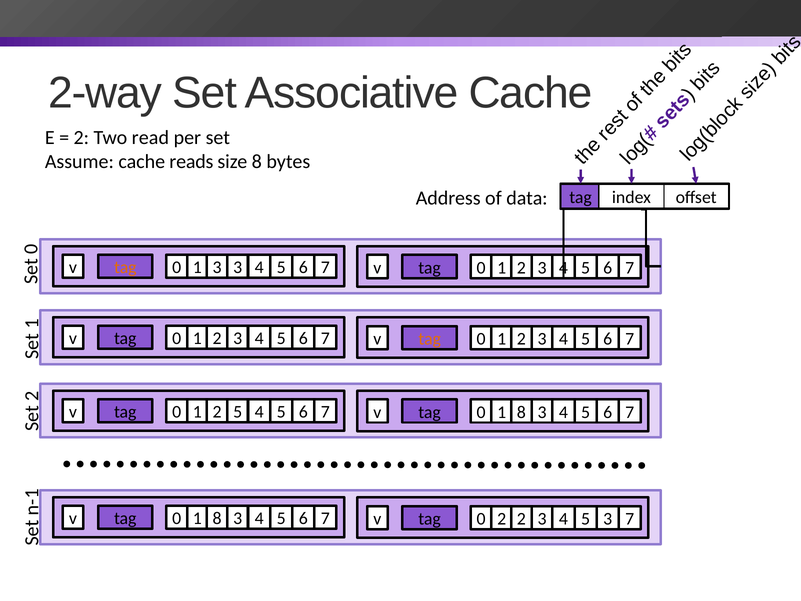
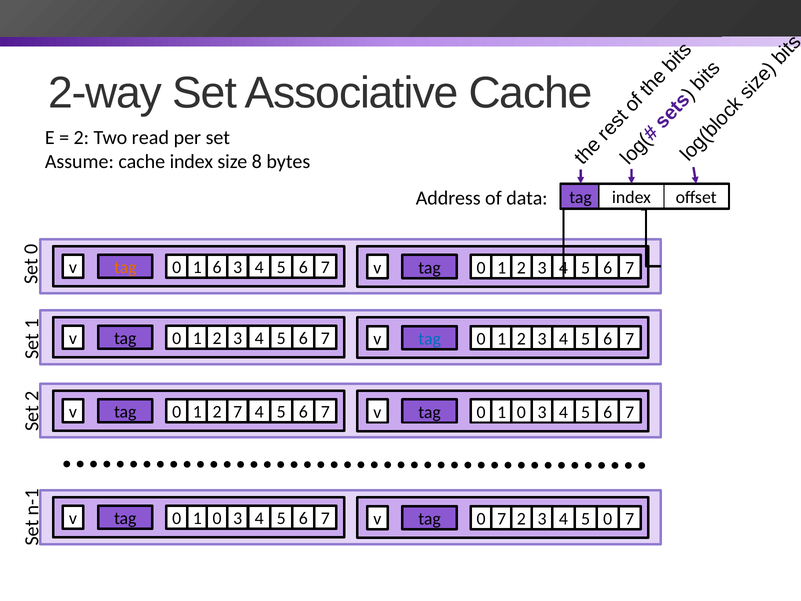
cache reads: reads -> index
1 3: 3 -> 6
tag at (430, 339) colour: orange -> blue
v 5: 5 -> 7
8 at (521, 412): 8 -> 0
8 at (217, 518): 8 -> 0
4 0 2: 2 -> 7
3 3: 3 -> 0
